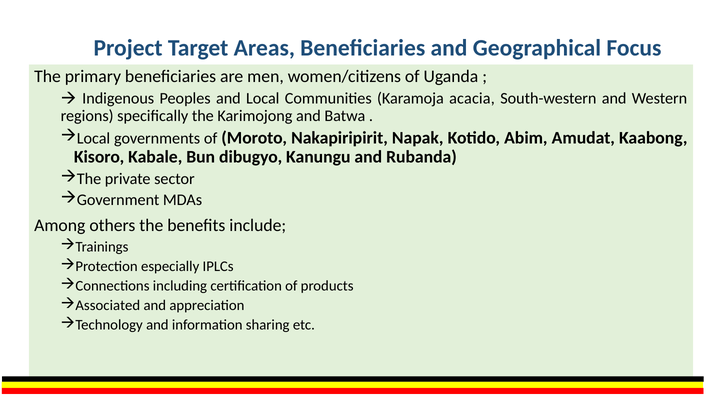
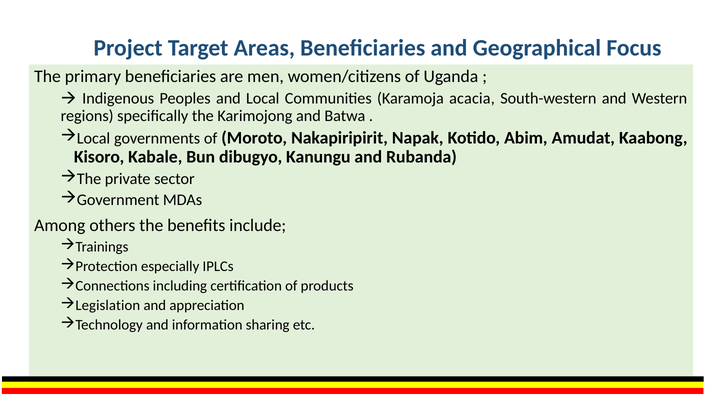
Associated: Associated -> Legislation
